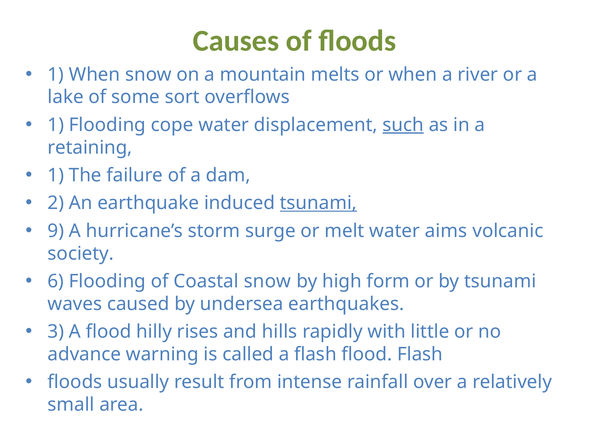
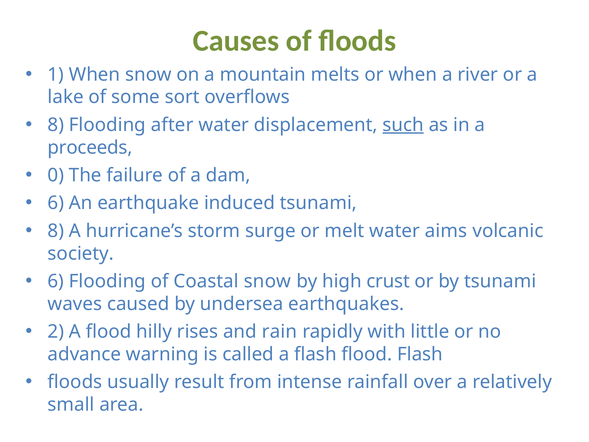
1 at (56, 125): 1 -> 8
cope: cope -> after
retaining: retaining -> proceeds
1 at (56, 175): 1 -> 0
2 at (56, 203): 2 -> 6
tsunami at (318, 203) underline: present -> none
9 at (56, 231): 9 -> 8
form: form -> crust
3: 3 -> 2
hills: hills -> rain
